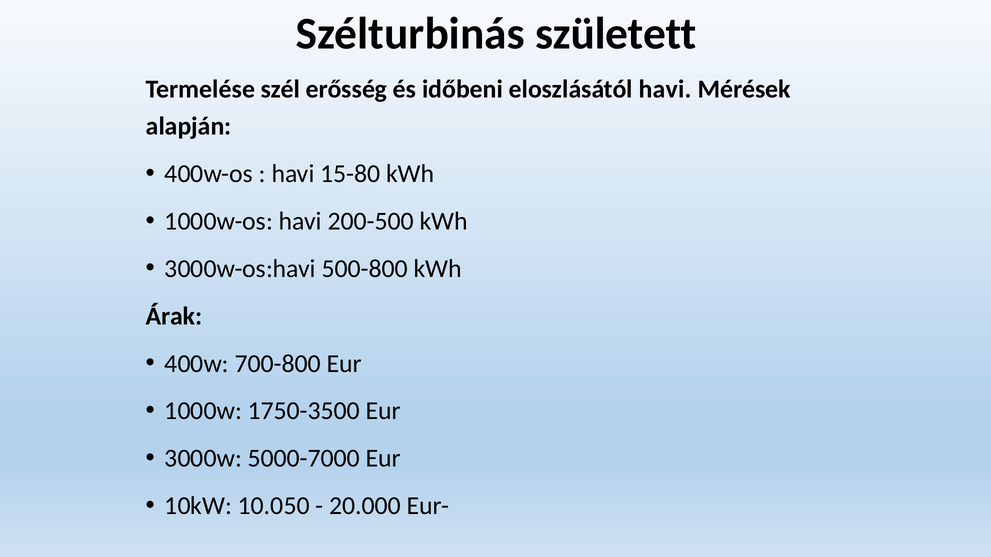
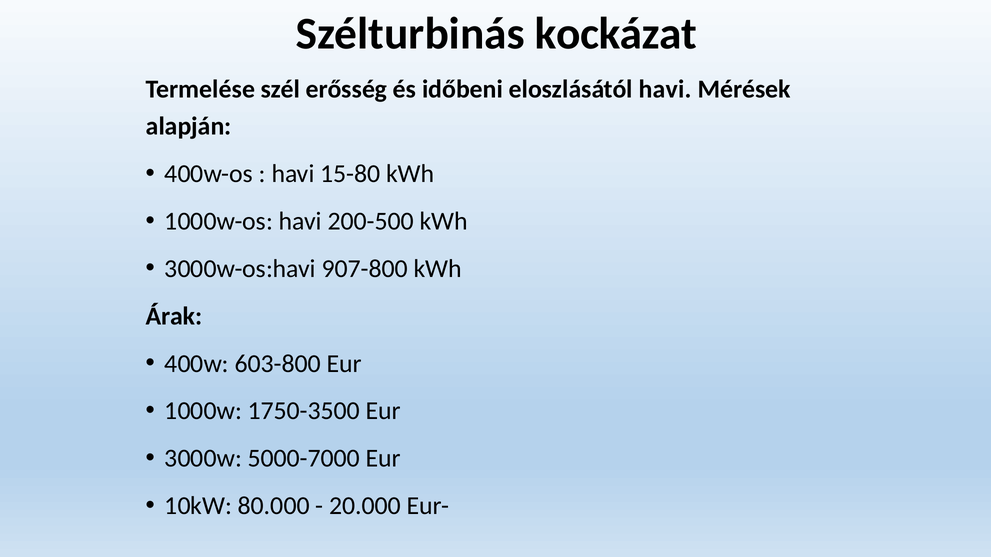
született: született -> kockázat
500-800: 500-800 -> 907-800
700-800: 700-800 -> 603-800
10.050: 10.050 -> 80.000
